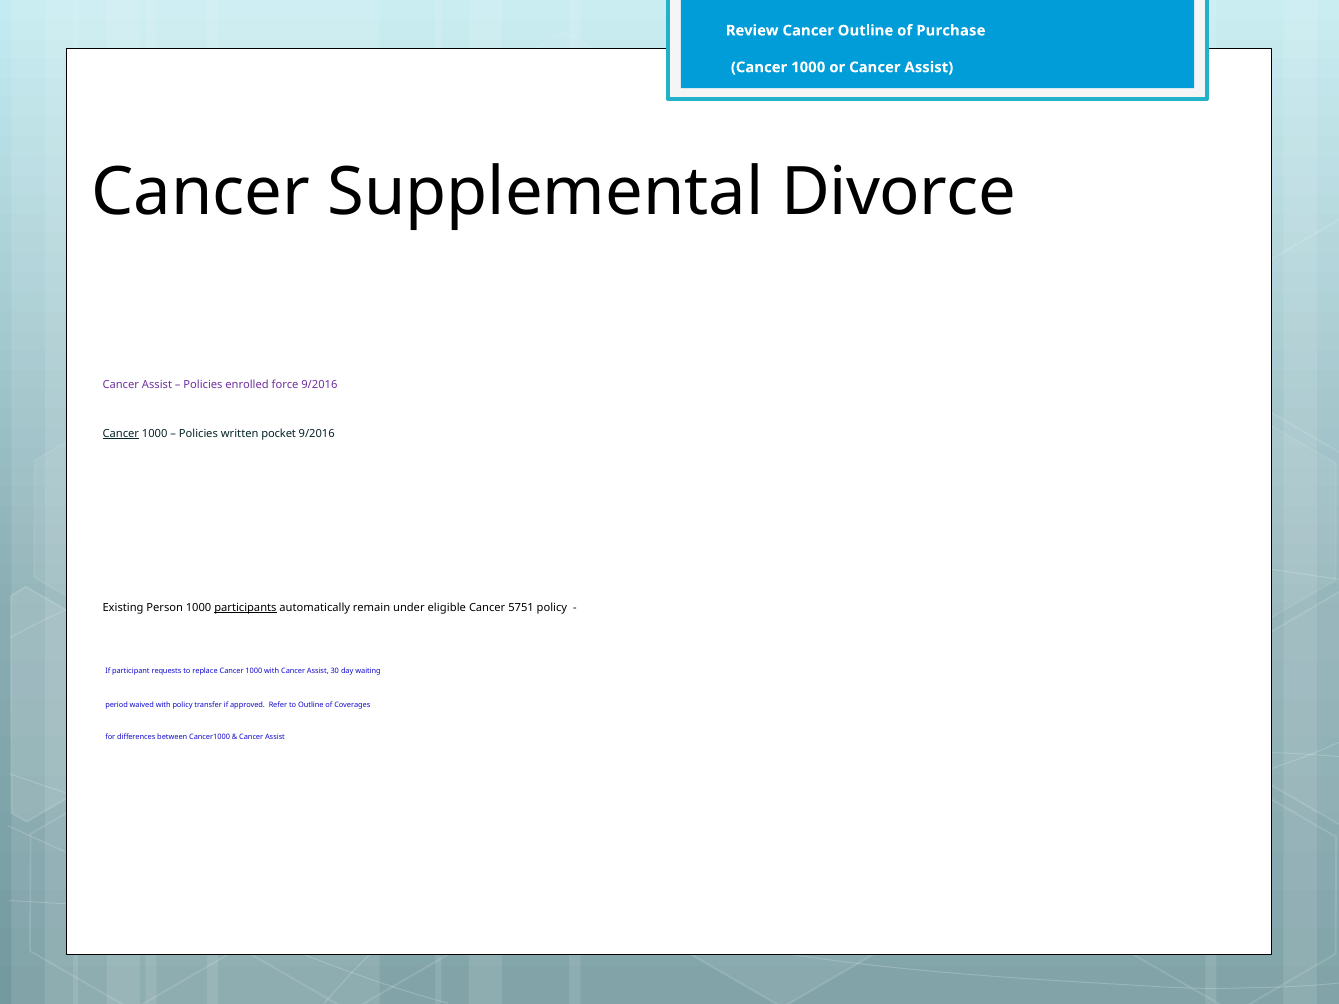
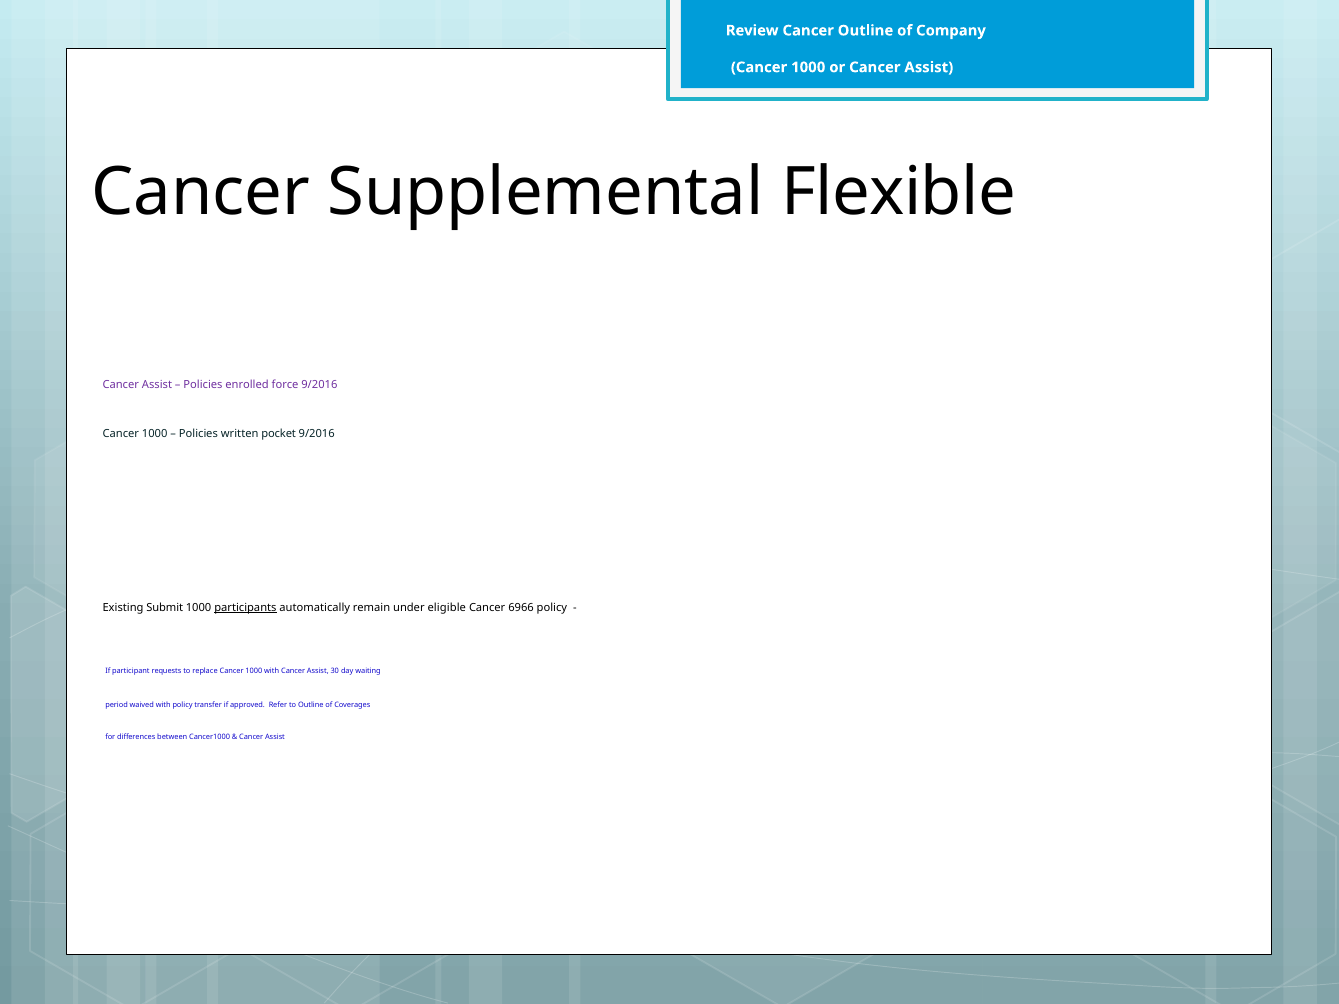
Purchase: Purchase -> Company
Divorce: Divorce -> Flexible
Cancer at (121, 434) underline: present -> none
Person: Person -> Submit
5751: 5751 -> 6966
